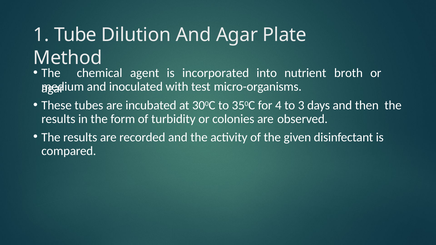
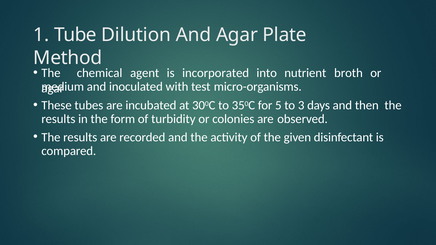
4: 4 -> 5
